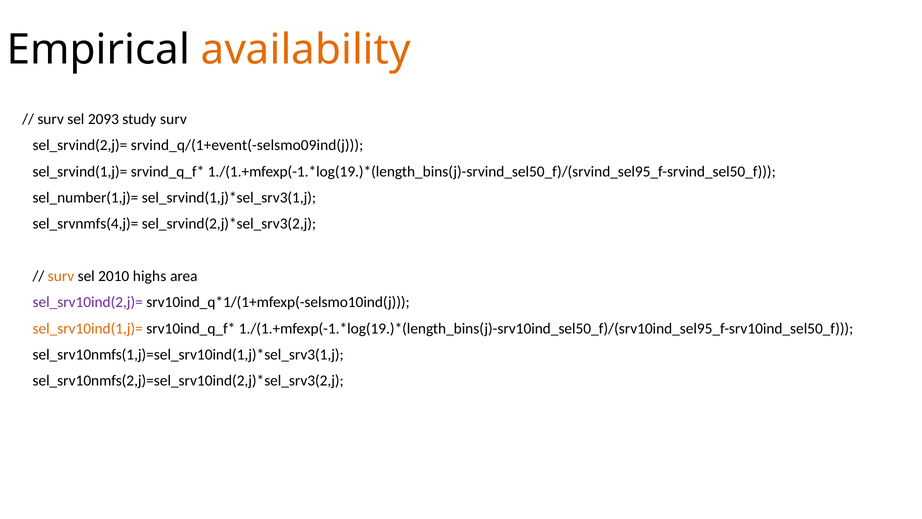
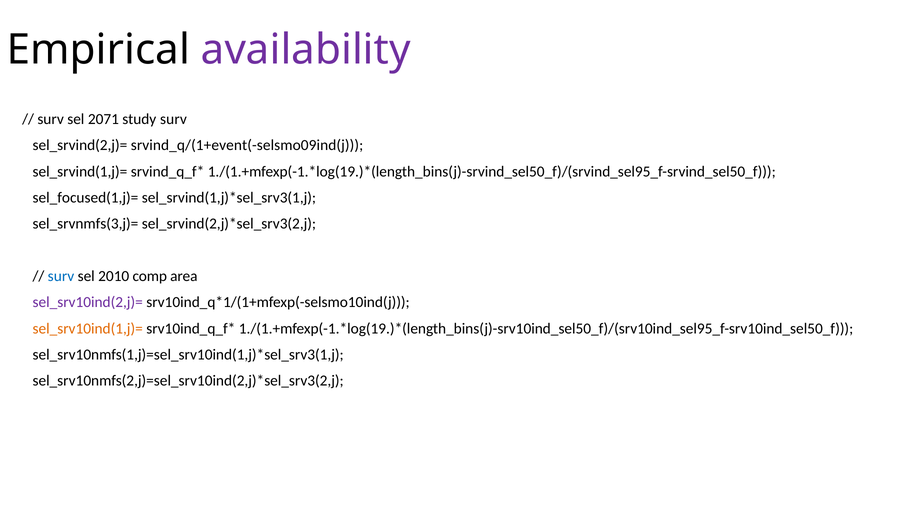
availability colour: orange -> purple
2093: 2093 -> 2071
sel_number(1,j)=: sel_number(1,j)= -> sel_focused(1,j)=
sel_srvnmfs(4,j)=: sel_srvnmfs(4,j)= -> sel_srvnmfs(3,j)=
surv at (61, 276) colour: orange -> blue
highs: highs -> comp
